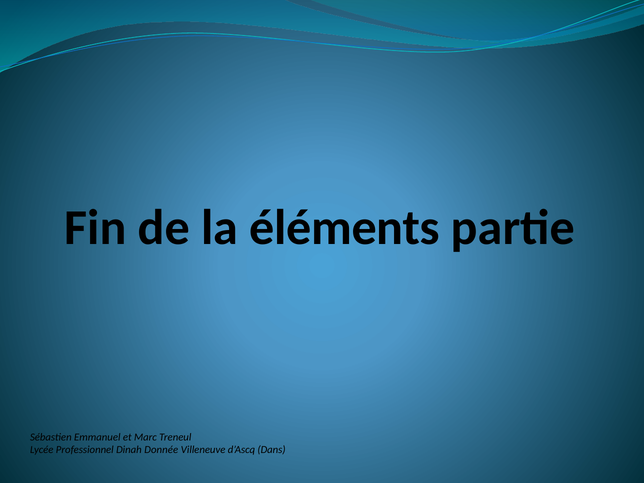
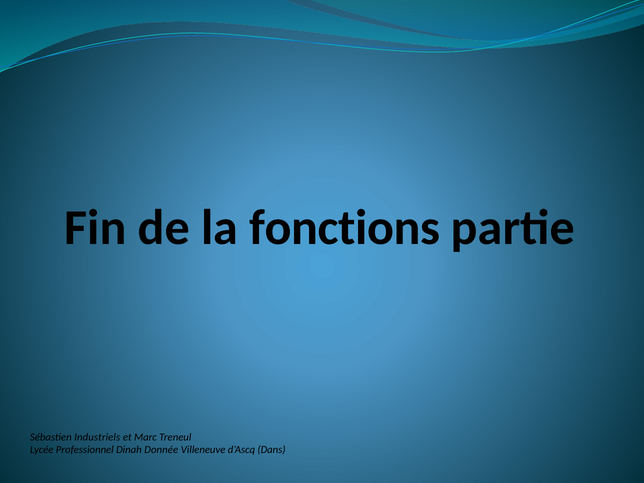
éléments: éléments -> fonctions
Emmanuel: Emmanuel -> Industriels
